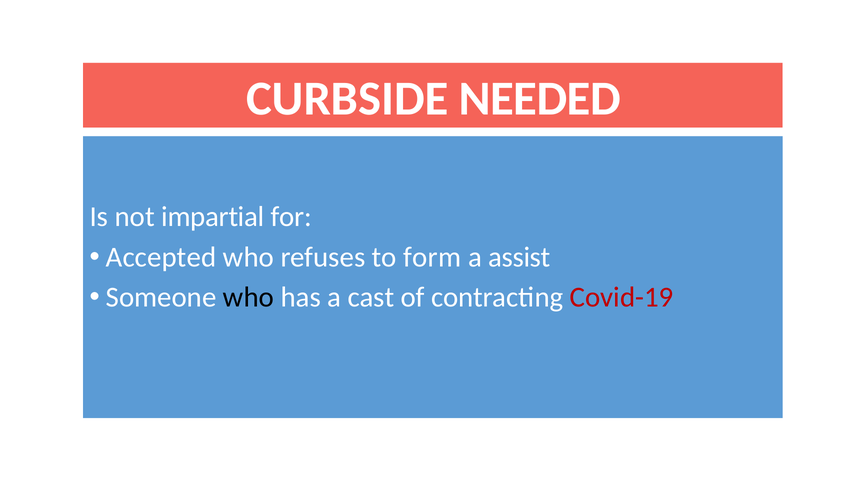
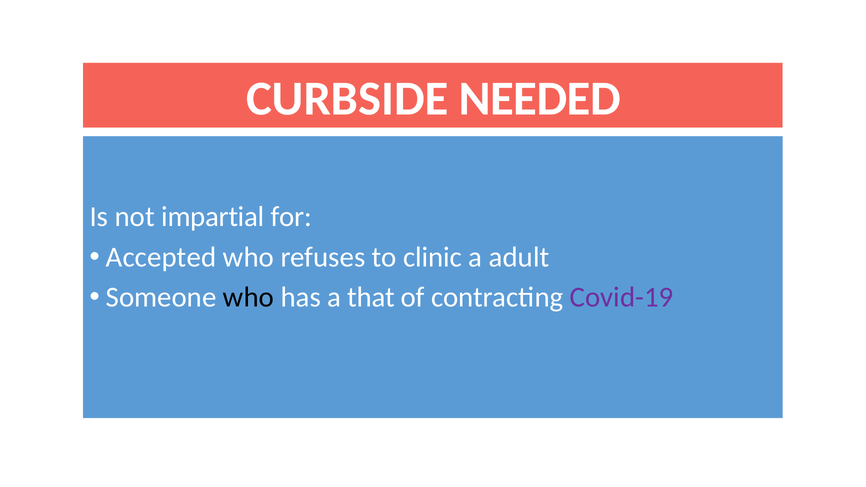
form: form -> clinic
assist: assist -> adult
cast: cast -> that
Covid-19 colour: red -> purple
